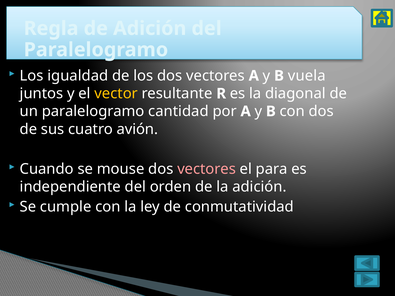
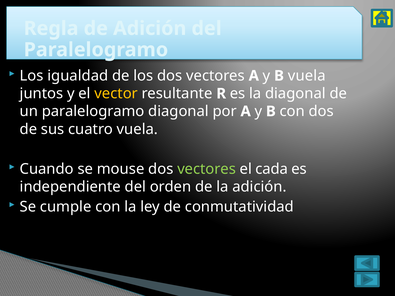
paralelogramo cantidad: cantidad -> diagonal
cuatro avión: avión -> vuela
vectores at (207, 169) colour: pink -> light green
para: para -> cada
